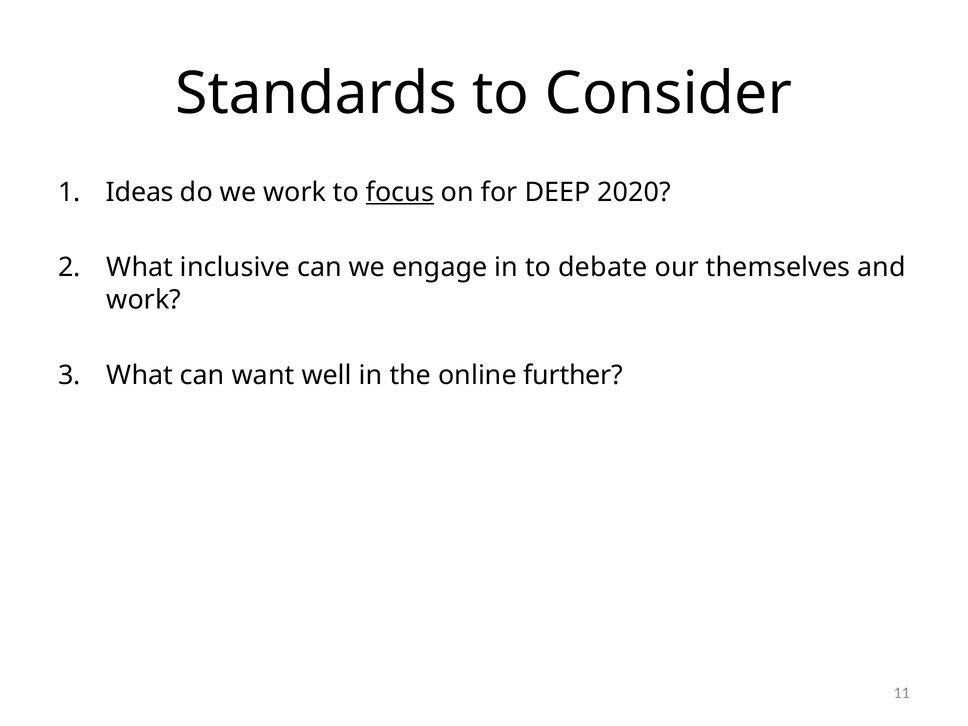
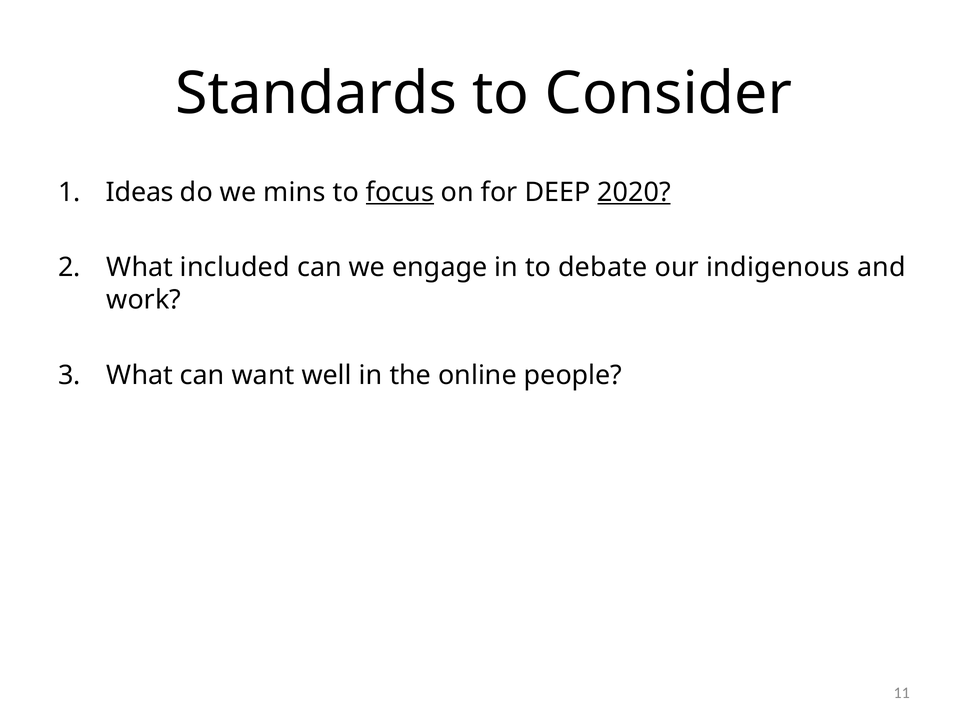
we work: work -> mins
2020 underline: none -> present
inclusive: inclusive -> included
themselves: themselves -> indigenous
further: further -> people
